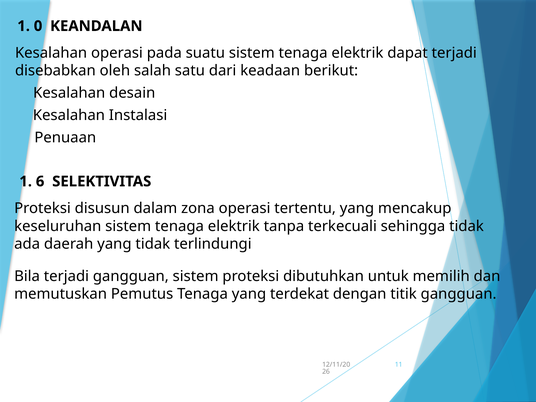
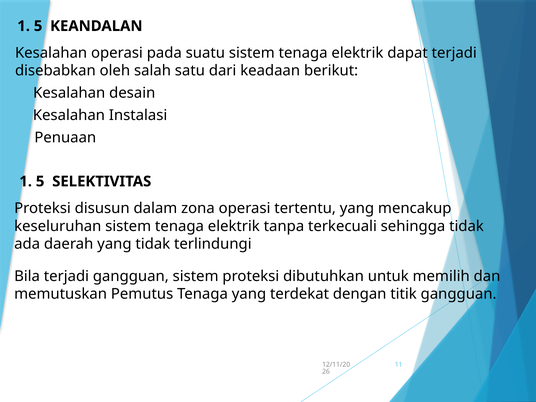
0 at (38, 26): 0 -> 5
6 at (40, 181): 6 -> 5
